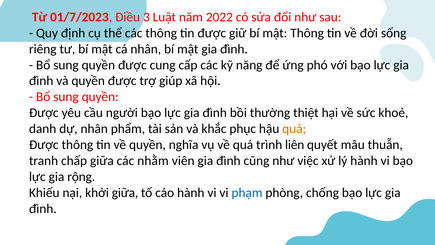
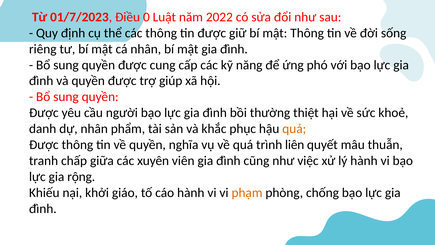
3: 3 -> 0
nhằm: nhằm -> xuyên
khởi giữa: giữa -> giáo
phạm colour: blue -> orange
